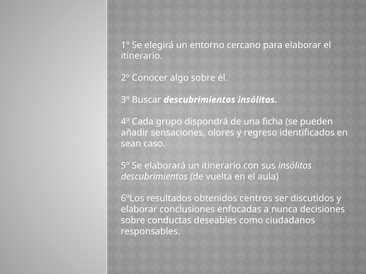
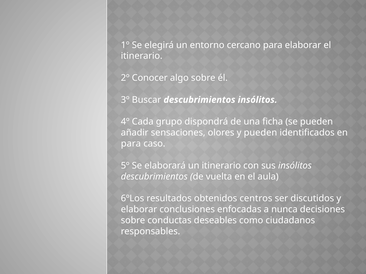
y regreso: regreso -> pueden
sean at (131, 144): sean -> para
